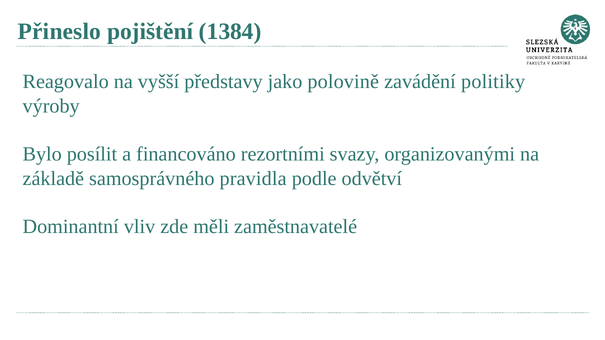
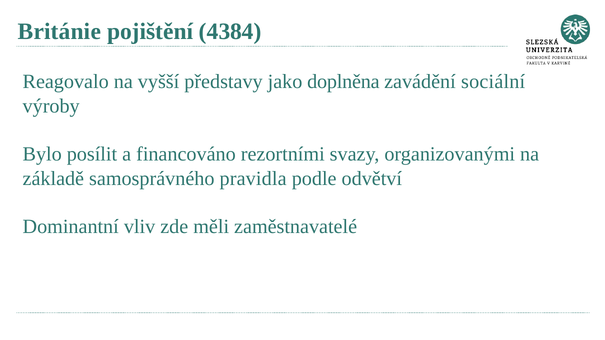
Přineslo: Přineslo -> Británie
1384: 1384 -> 4384
polovině: polovině -> doplněna
politiky: politiky -> sociální
